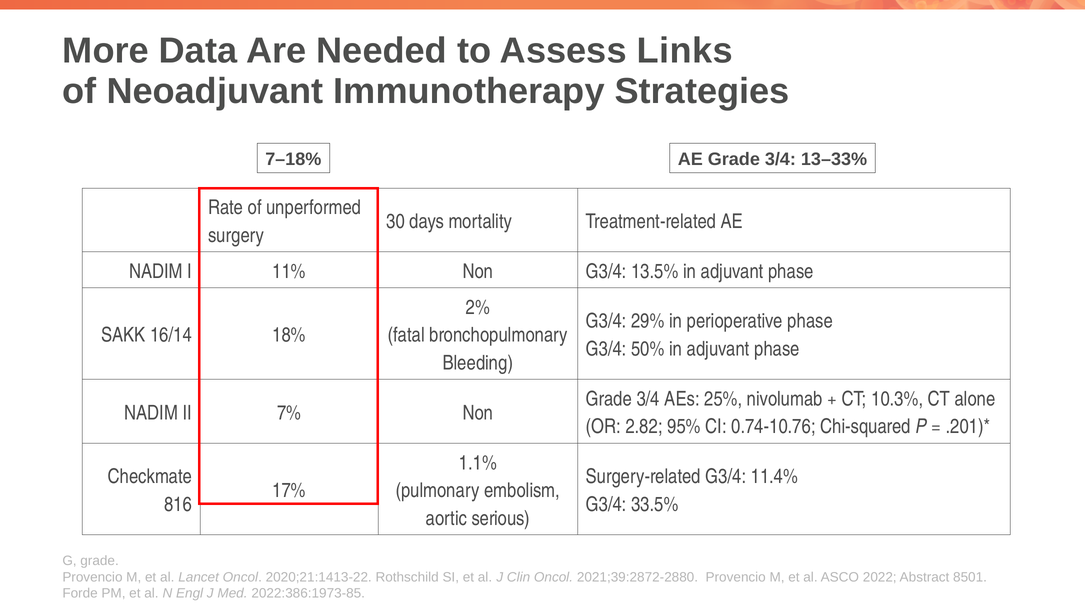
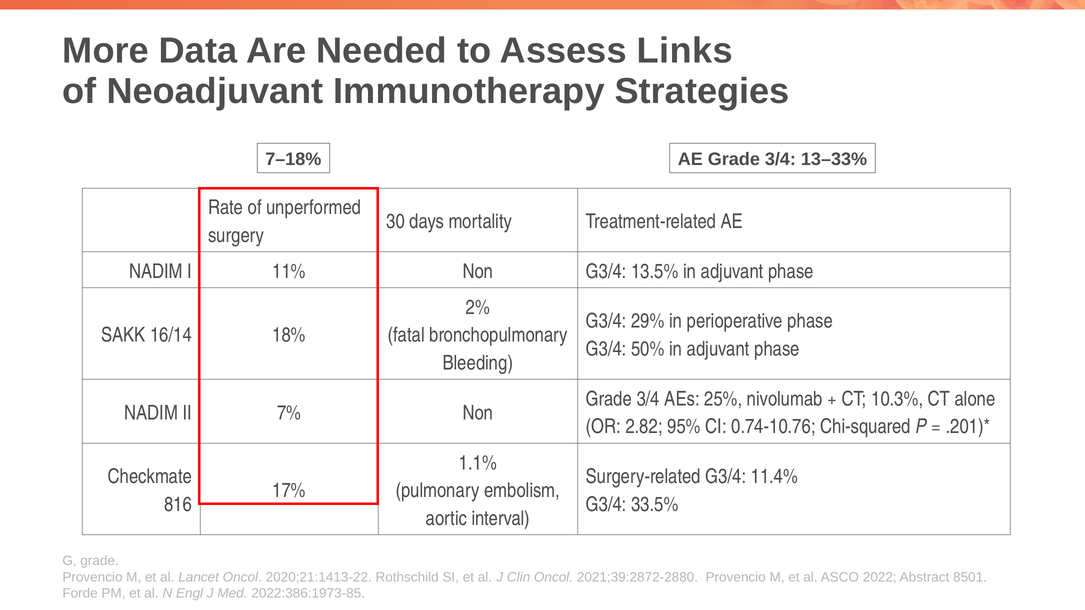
serious: serious -> interval
